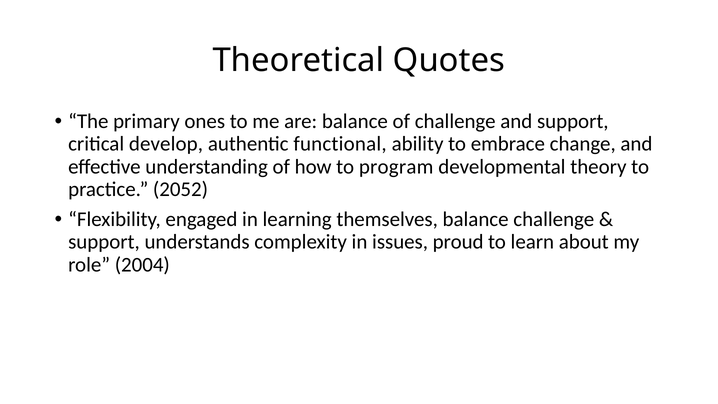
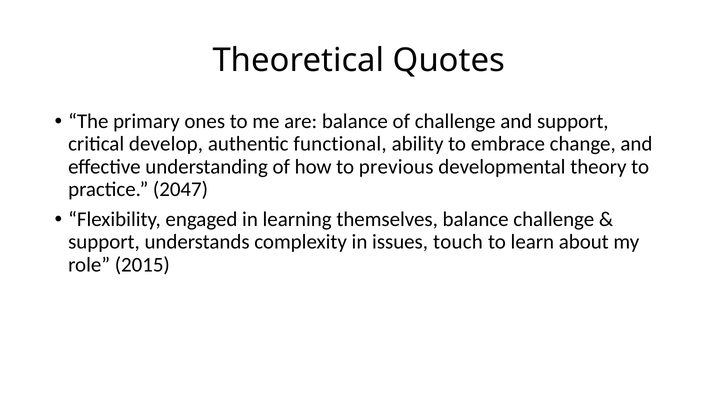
program: program -> previous
2052: 2052 -> 2047
proud: proud -> touch
2004: 2004 -> 2015
